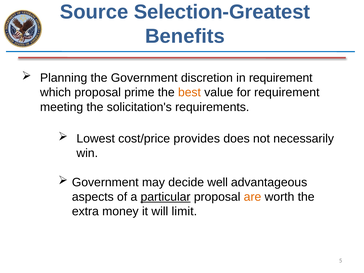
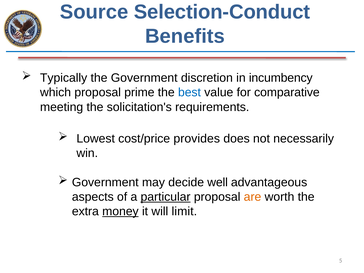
Selection-Greatest: Selection-Greatest -> Selection-Conduct
Planning: Planning -> Typically
in requirement: requirement -> incumbency
best colour: orange -> blue
for requirement: requirement -> comparative
money underline: none -> present
